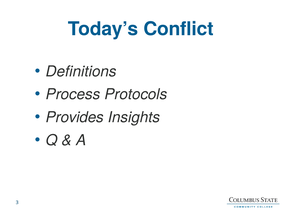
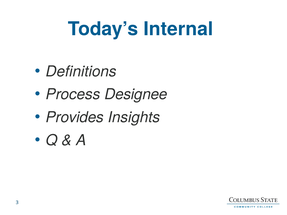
Conflict: Conflict -> Internal
Protocols: Protocols -> Designee
